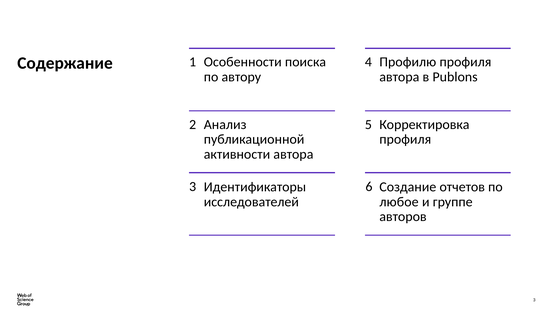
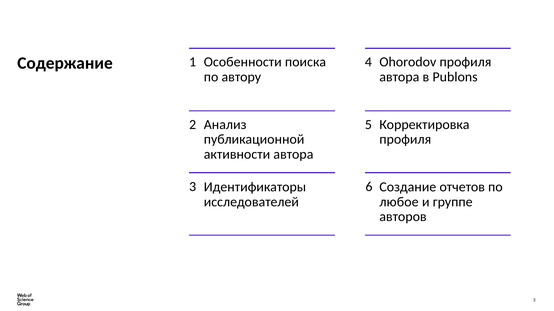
Профилю: Профилю -> Ohorodov
